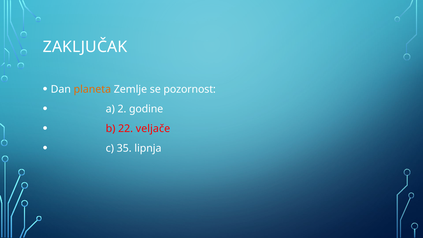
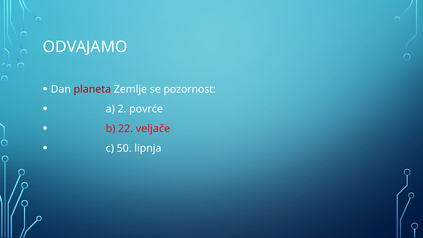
ZAKLJUČAK: ZAKLJUČAK -> ODVAJAMO
planeta colour: orange -> red
godine: godine -> povrće
35: 35 -> 50
